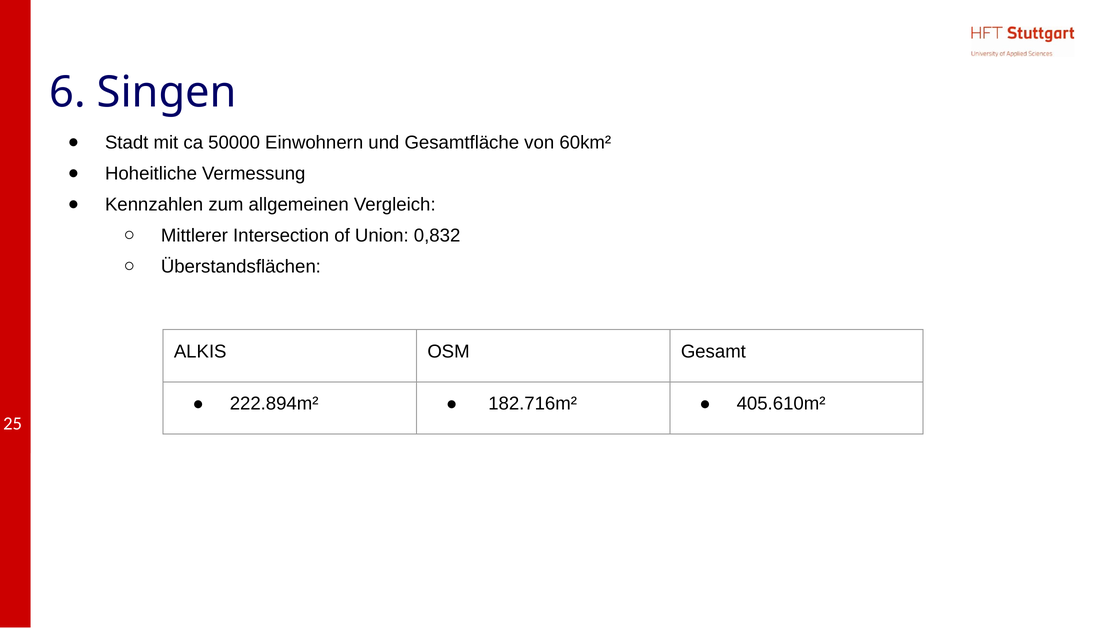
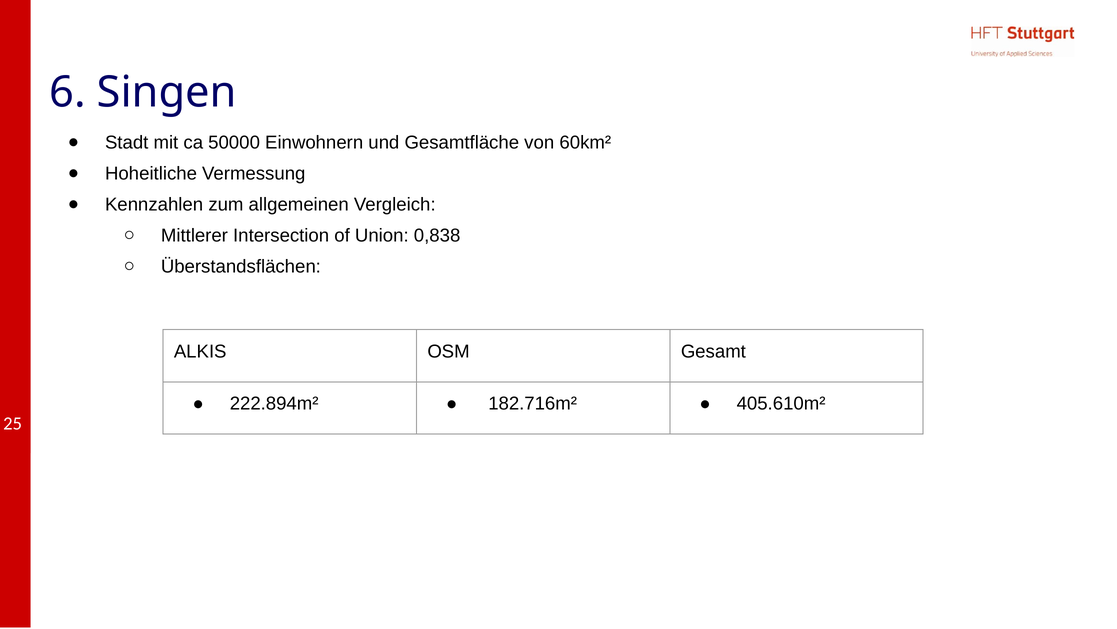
0,832: 0,832 -> 0,838
